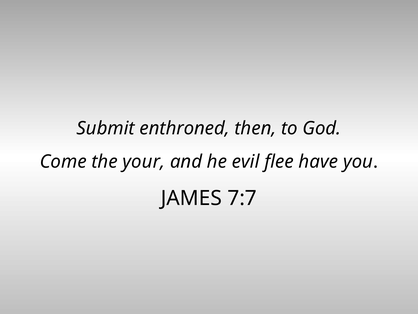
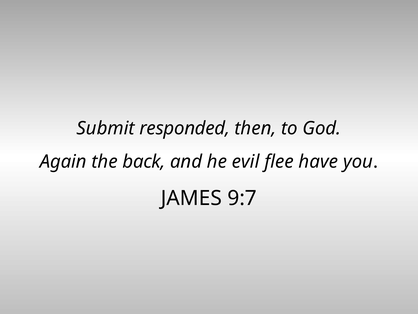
enthroned: enthroned -> responded
Come: Come -> Again
your: your -> back
7:7: 7:7 -> 9:7
